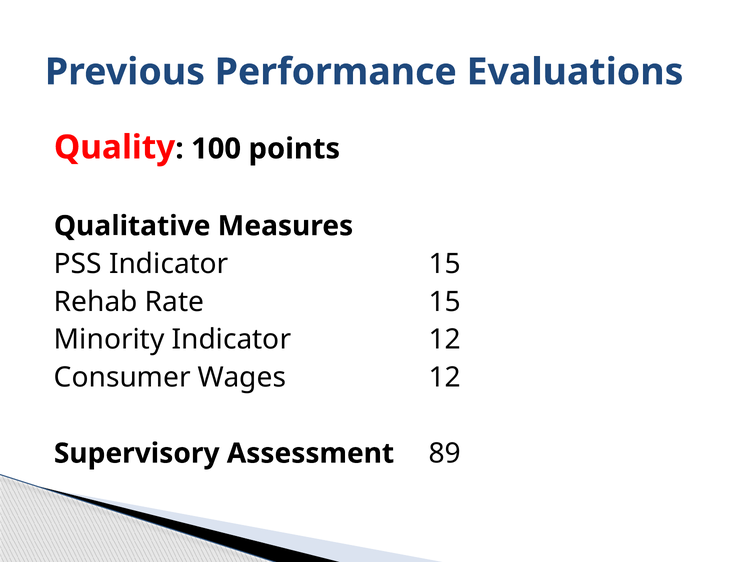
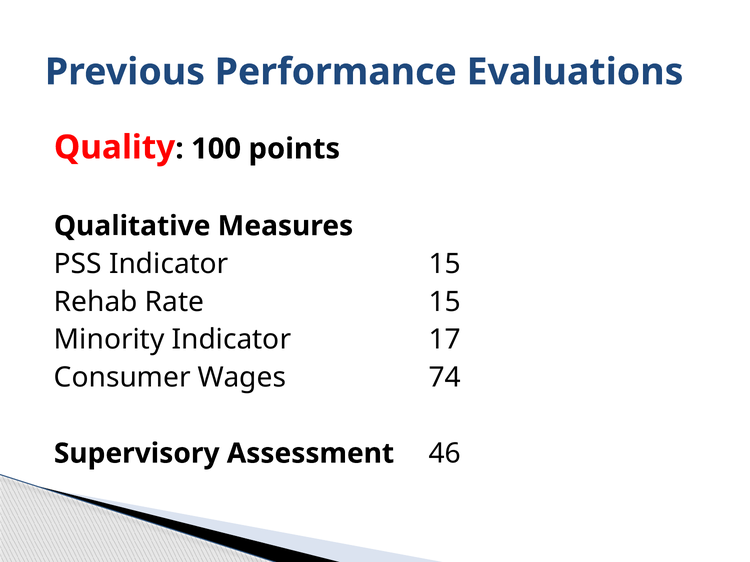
Indicator 12: 12 -> 17
Wages 12: 12 -> 74
89: 89 -> 46
